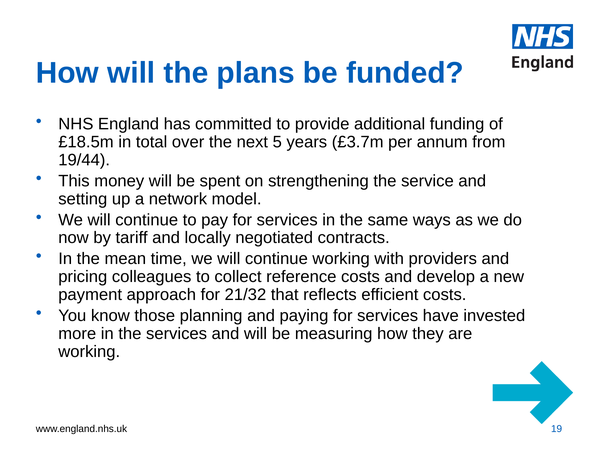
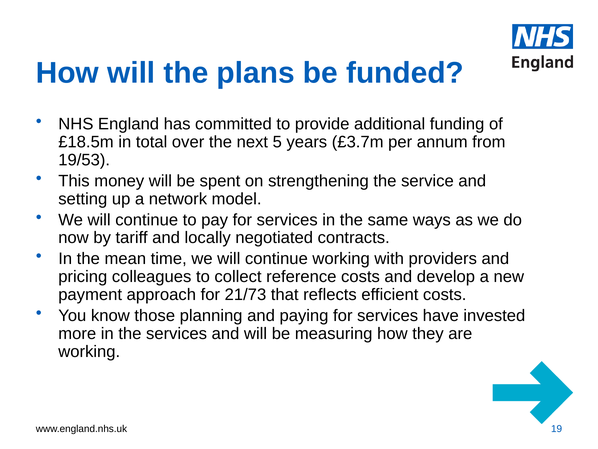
19/44: 19/44 -> 19/53
21/32: 21/32 -> 21/73
